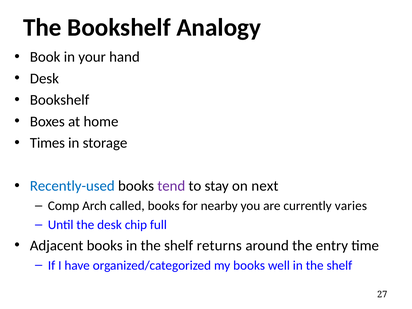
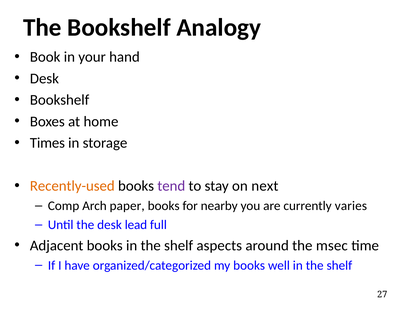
Recently-used colour: blue -> orange
called: called -> paper
chip: chip -> lead
returns: returns -> aspects
entry: entry -> msec
